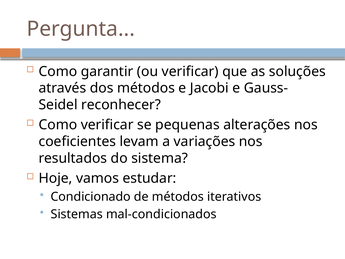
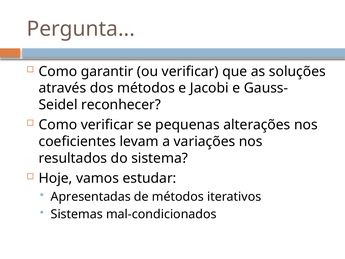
Condicionado: Condicionado -> Apresentadas
